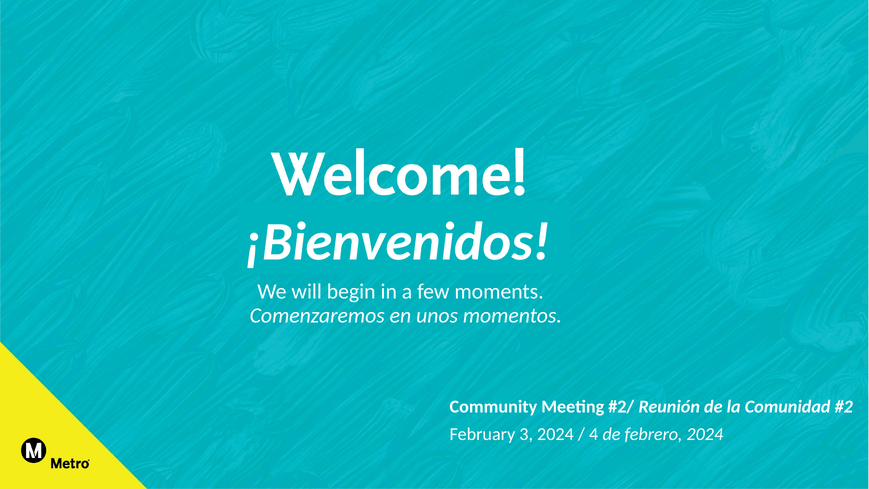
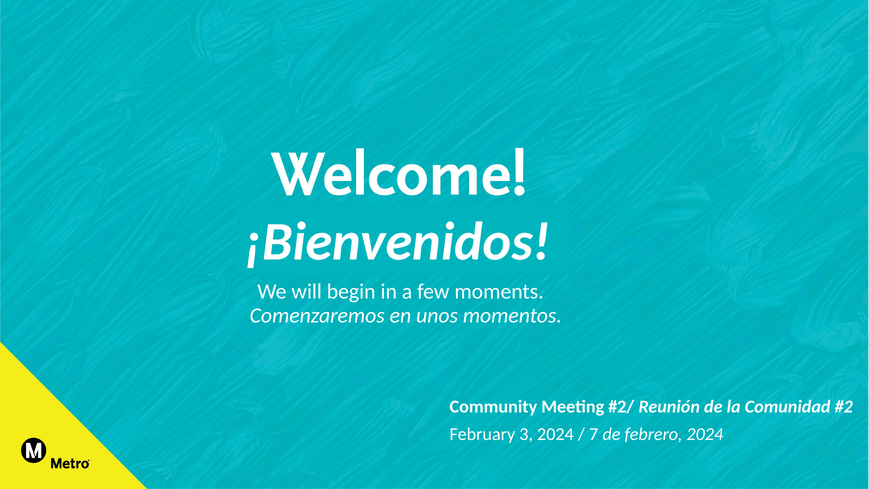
4: 4 -> 7
